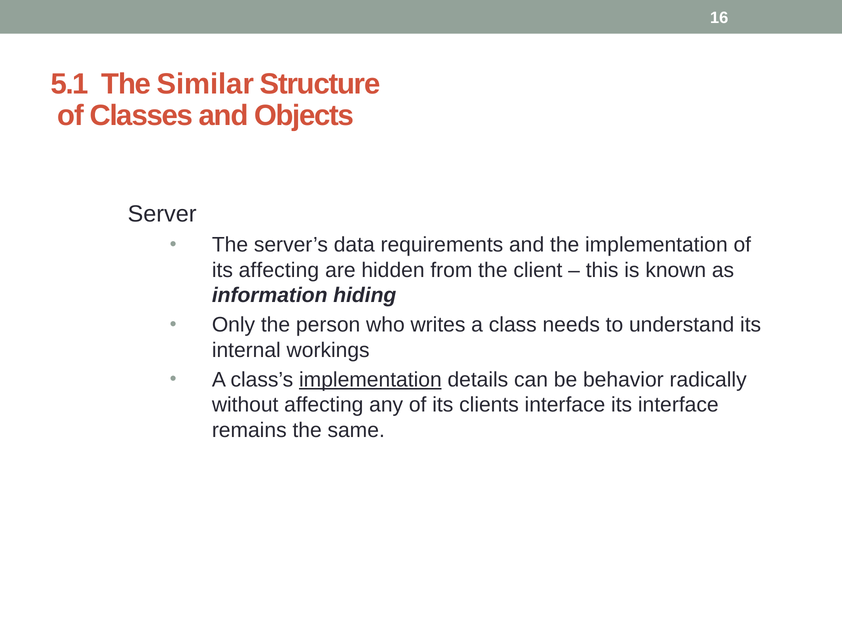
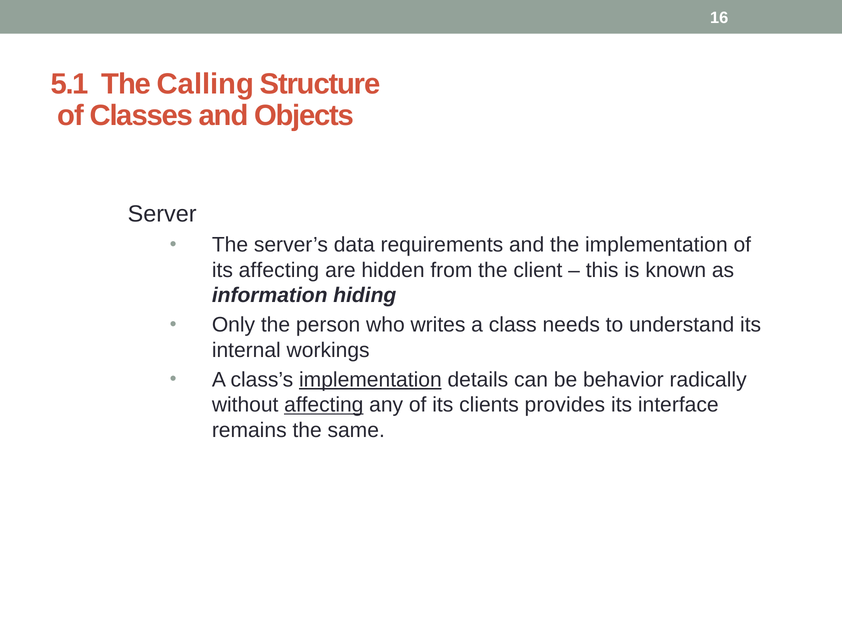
Similar: Similar -> Calling
affecting at (324, 405) underline: none -> present
clients interface: interface -> provides
